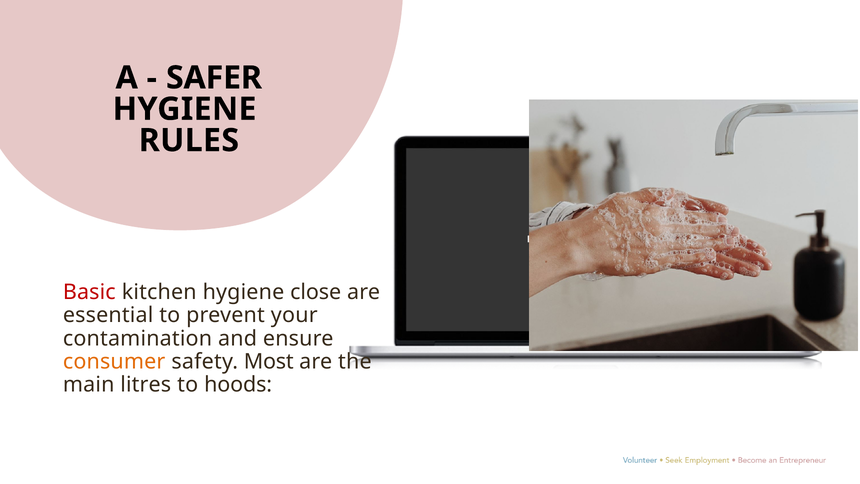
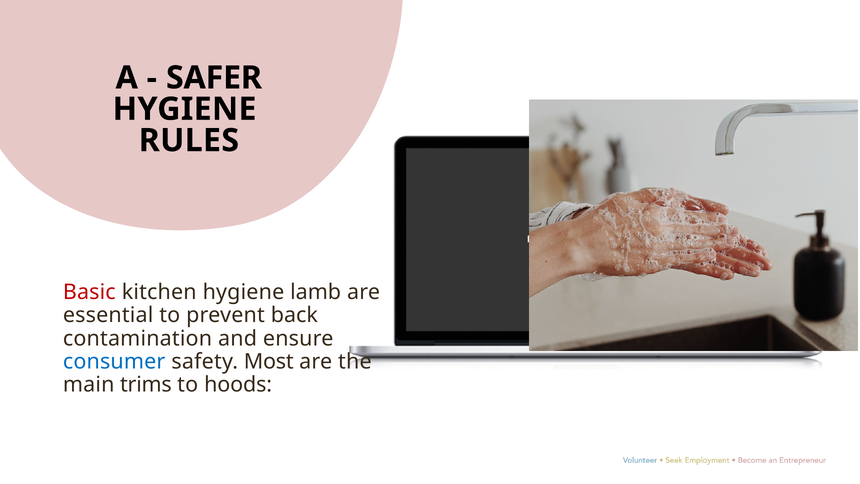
close: close -> lamb
your: your -> back
consumer colour: orange -> blue
litres: litres -> trims
